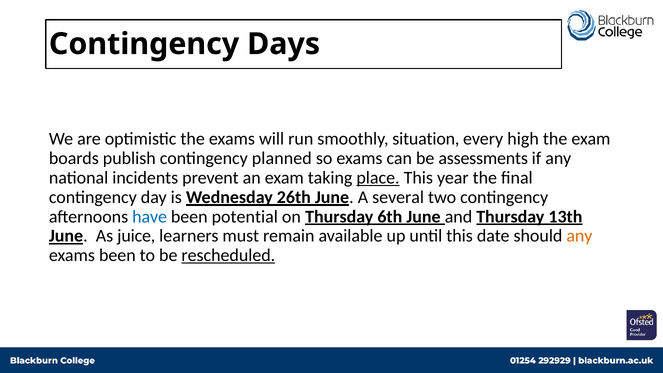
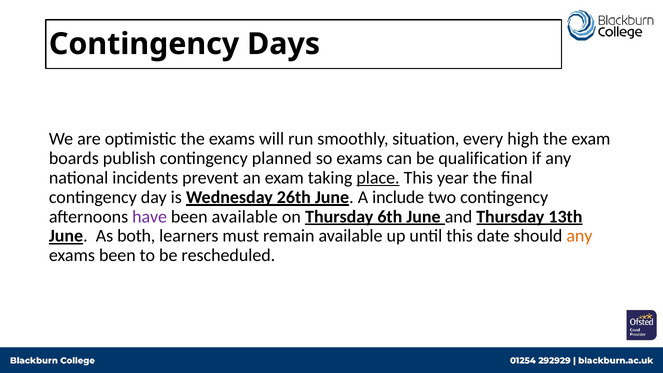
assessments: assessments -> qualification
several: several -> include
have colour: blue -> purple
been potential: potential -> available
juice: juice -> both
rescheduled underline: present -> none
